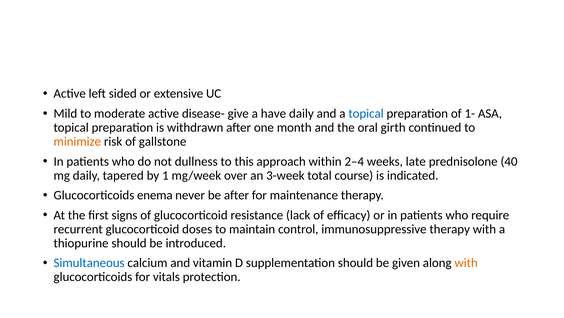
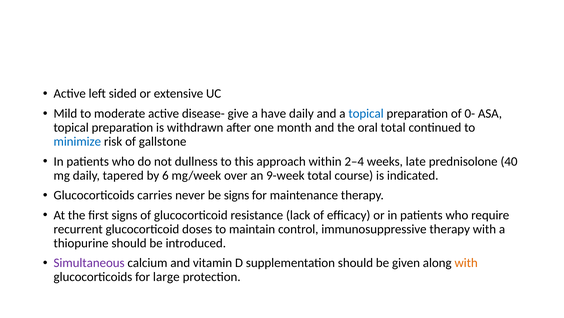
1-: 1- -> 0-
oral girth: girth -> total
minimize colour: orange -> blue
1: 1 -> 6
3-week: 3-week -> 9-week
enema: enema -> carries
be after: after -> signs
Simultaneous colour: blue -> purple
vitals: vitals -> large
